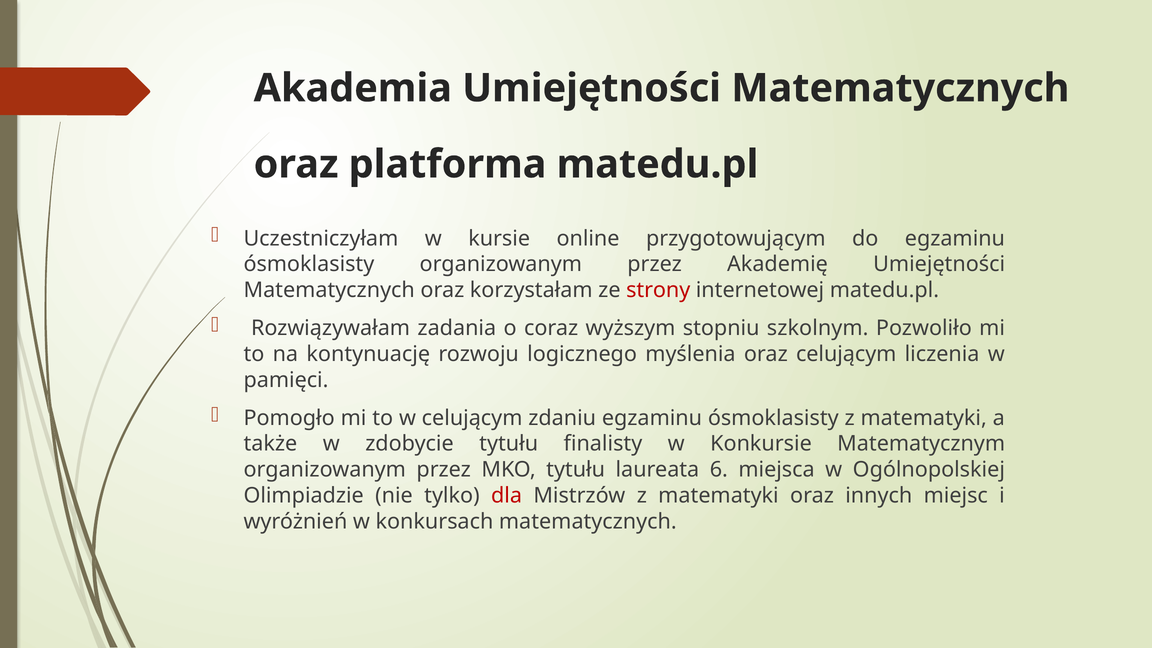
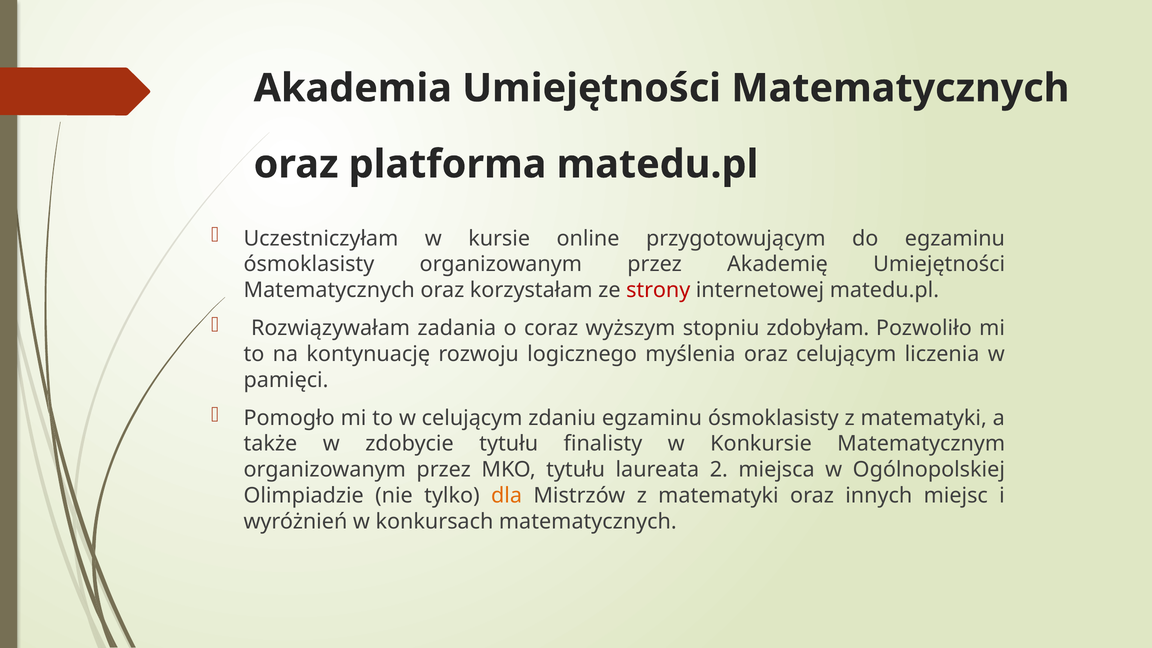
szkolnym: szkolnym -> zdobyłam
6: 6 -> 2
dla colour: red -> orange
